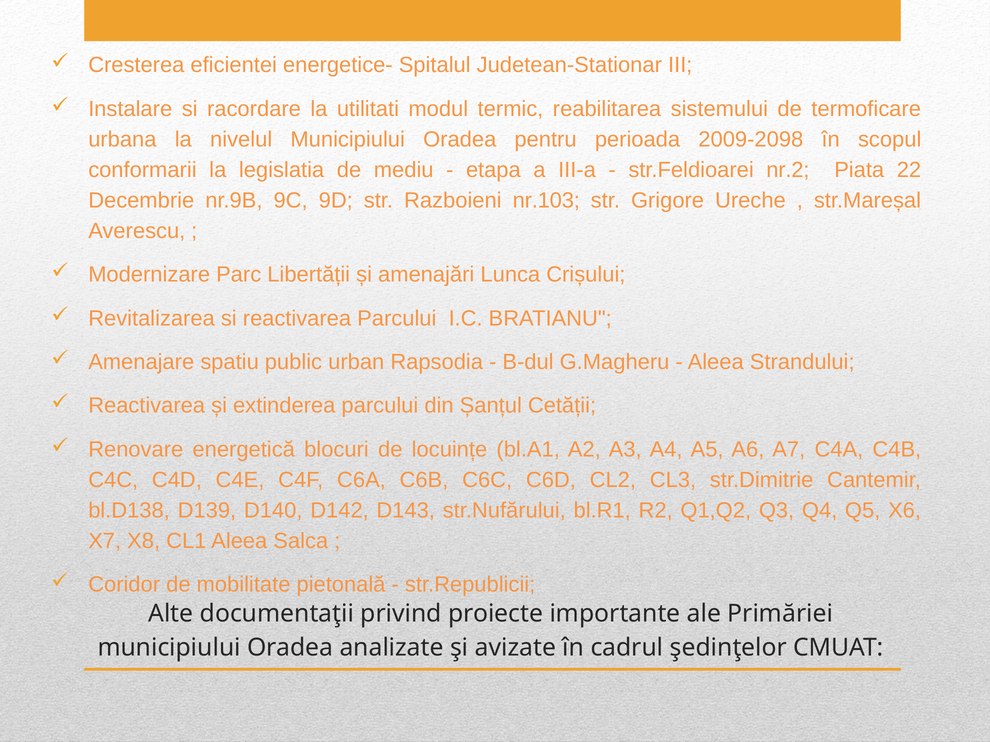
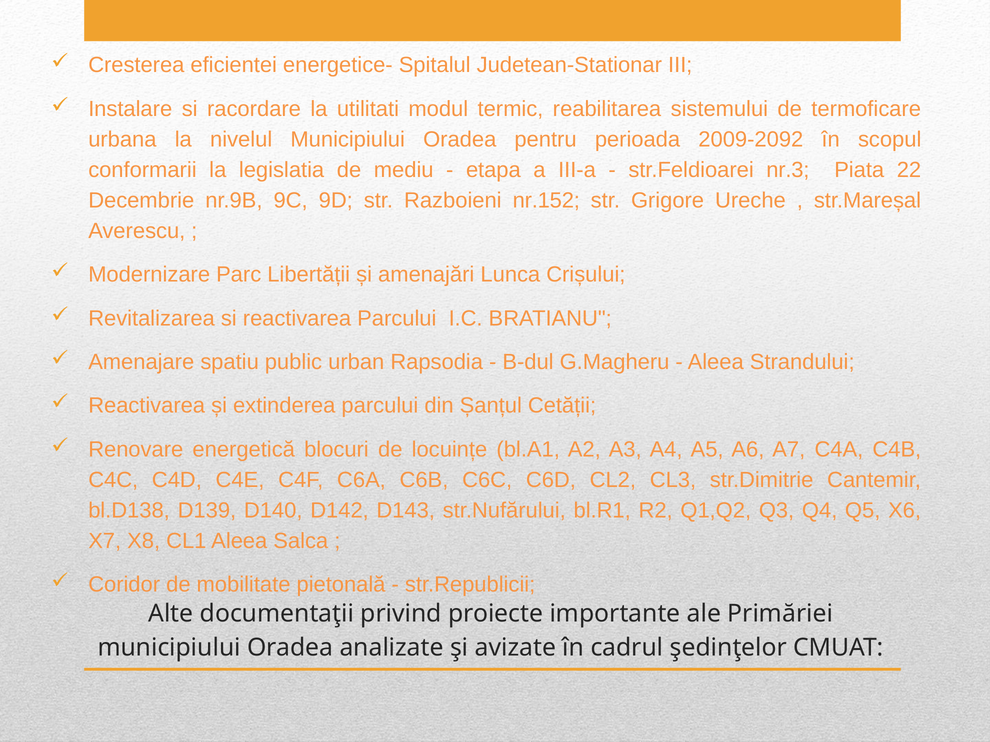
2009-2098: 2009-2098 -> 2009-2092
nr.2: nr.2 -> nr.3
nr.103: nr.103 -> nr.152
